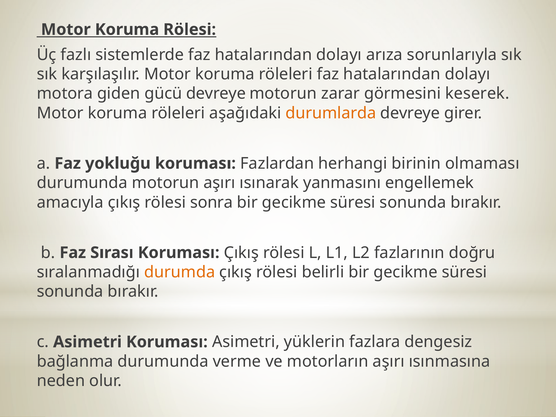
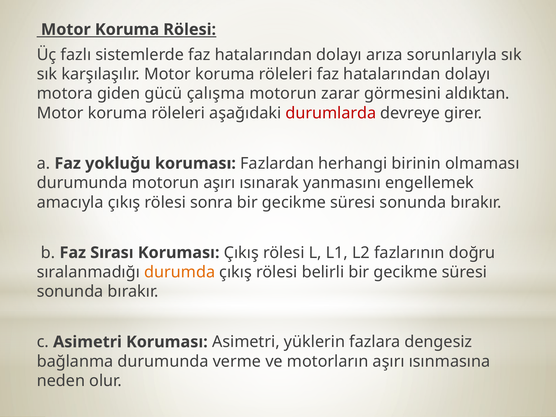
gücü devreye: devreye -> çalışma
keserek: keserek -> aldıktan
durumlarda colour: orange -> red
